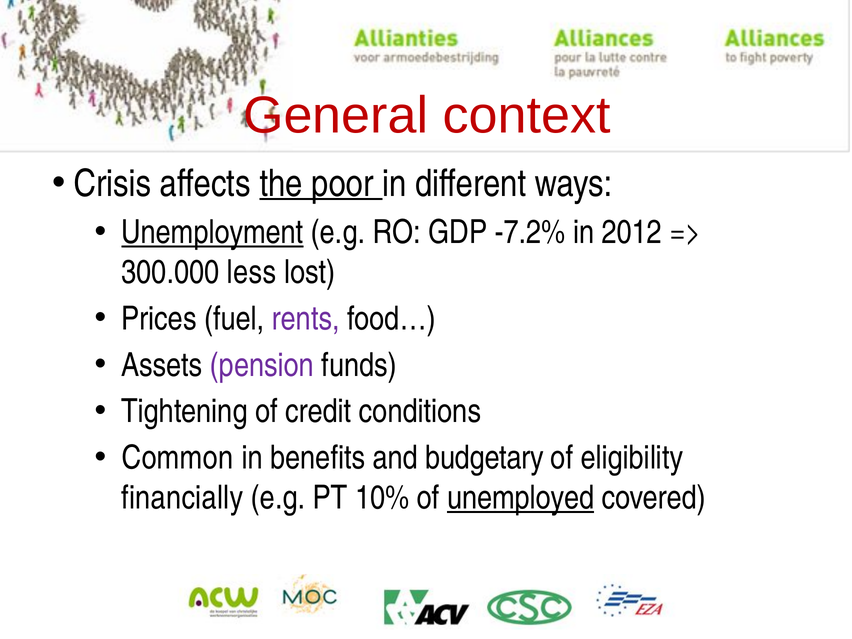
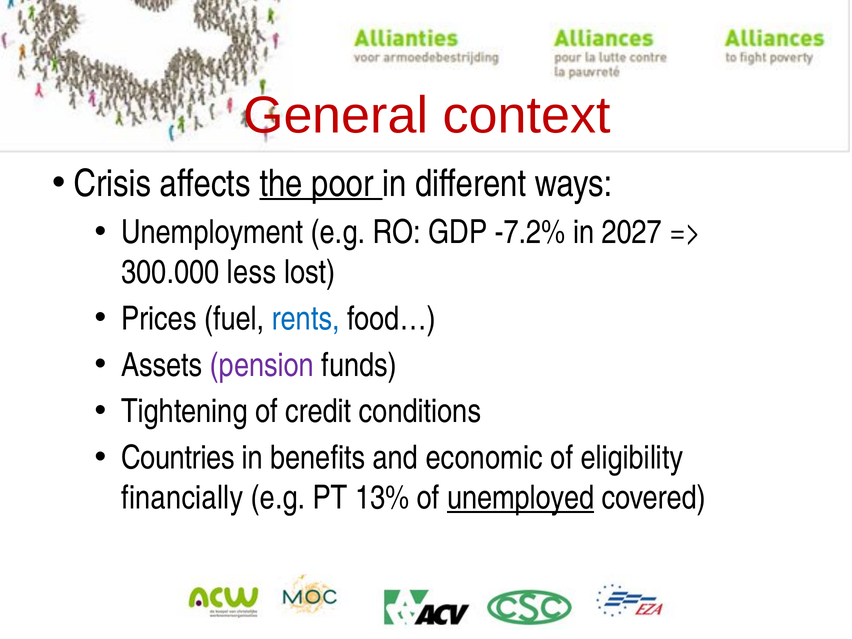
Unemployment underline: present -> none
2012: 2012 -> 2027
rents colour: purple -> blue
Common: Common -> Countries
budgetary: budgetary -> economic
10%: 10% -> 13%
